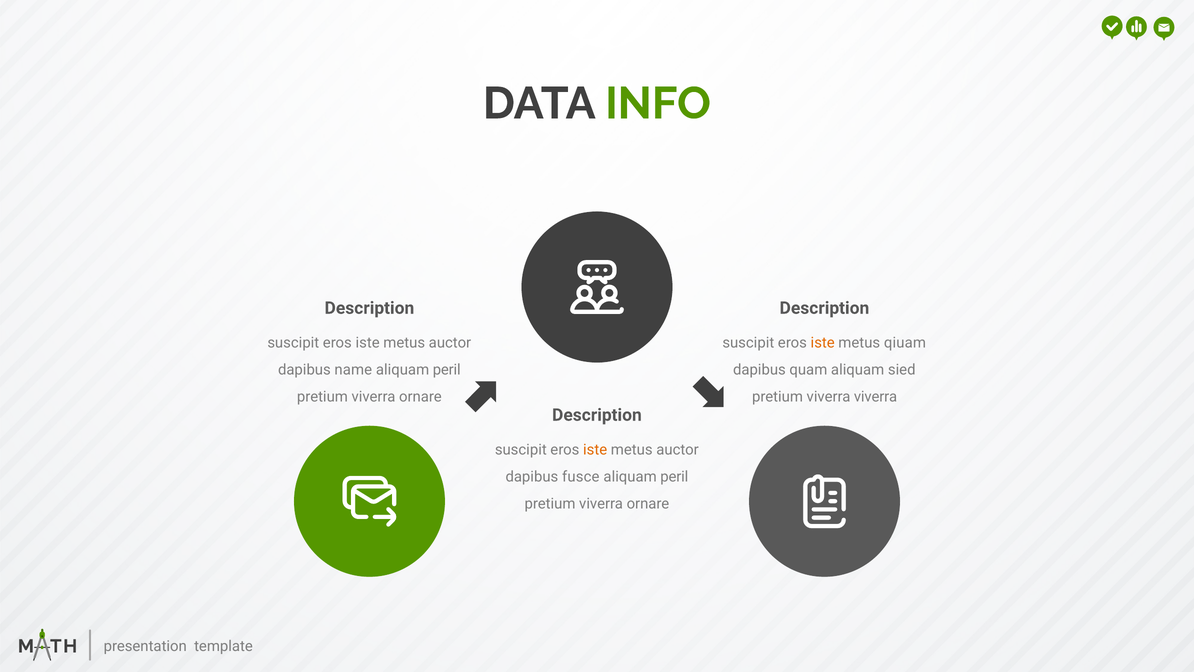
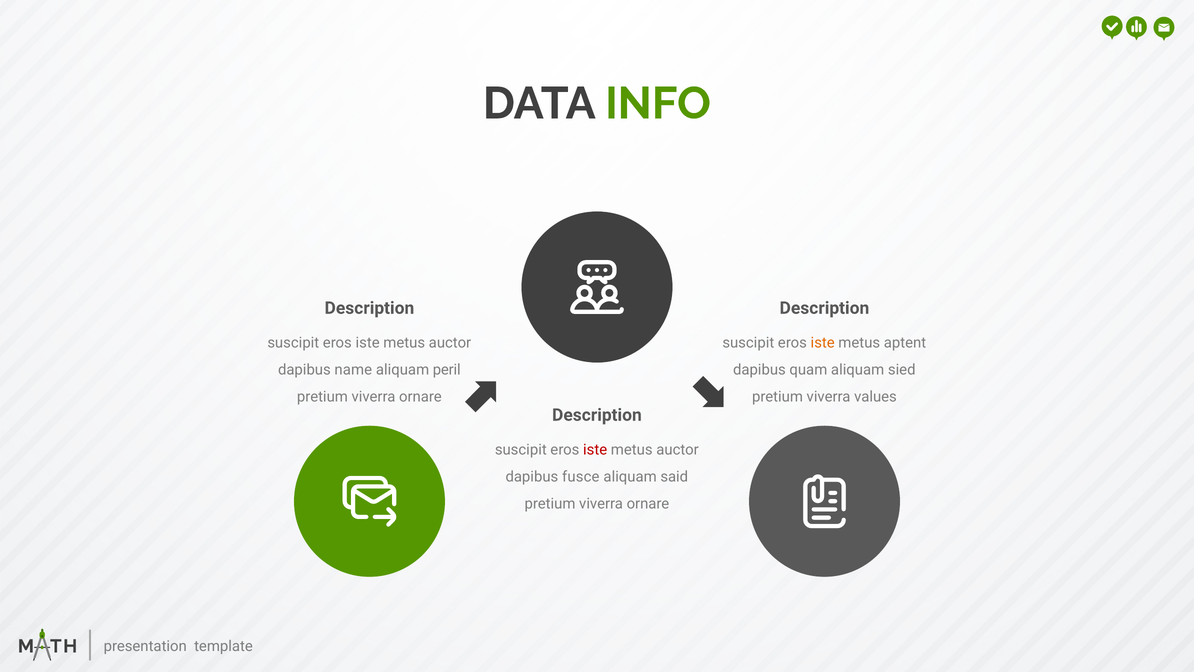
qiuam: qiuam -> aptent
viverra viverra: viverra -> values
iste at (595, 450) colour: orange -> red
peril at (674, 476): peril -> said
